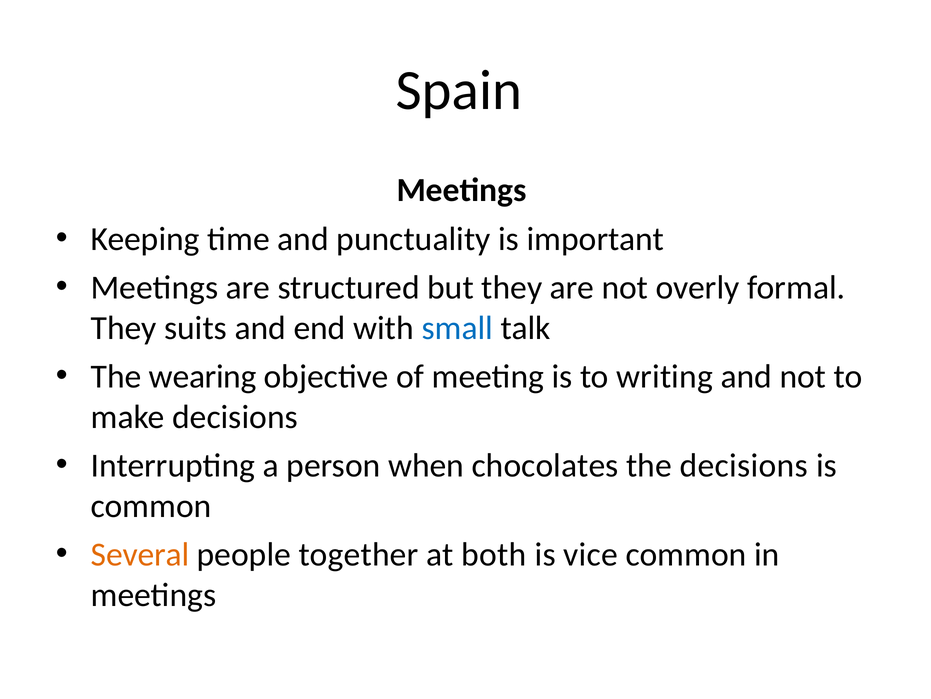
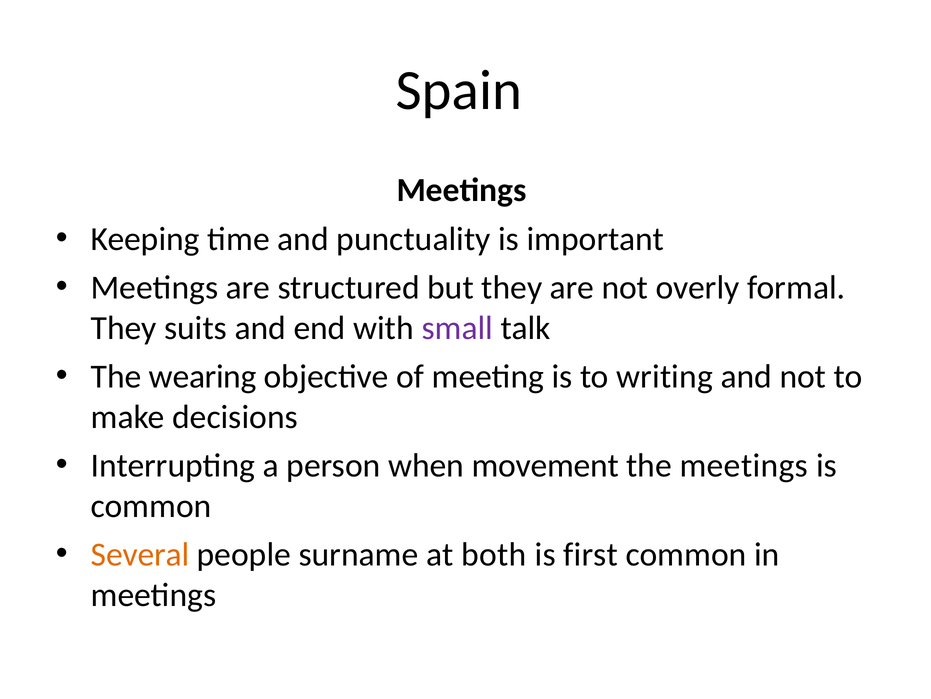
small colour: blue -> purple
chocolates: chocolates -> movement
the decisions: decisions -> meetings
together: together -> surname
vice: vice -> first
